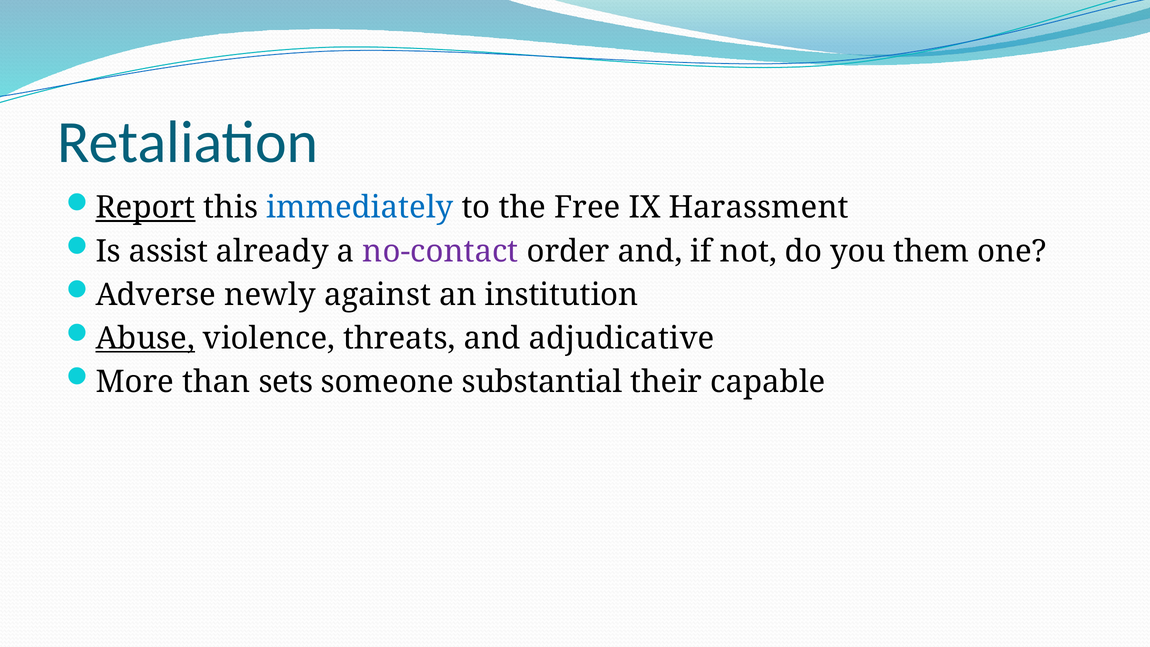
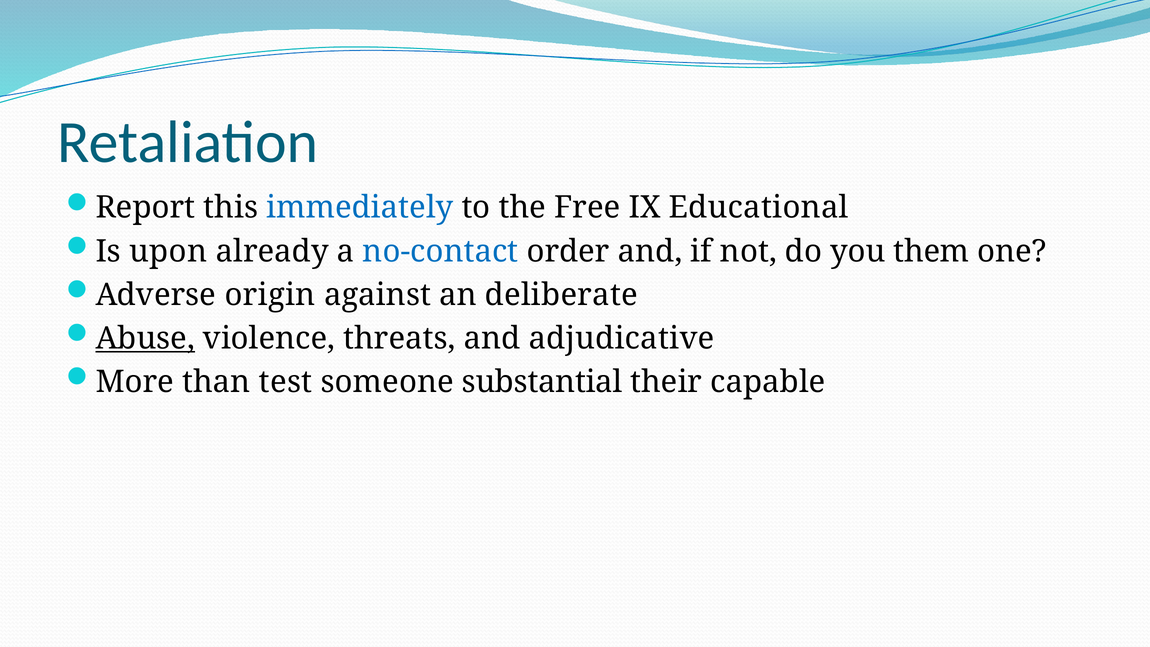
Report underline: present -> none
Harassment: Harassment -> Educational
assist: assist -> upon
no-contact colour: purple -> blue
newly: newly -> origin
institution: institution -> deliberate
sets: sets -> test
